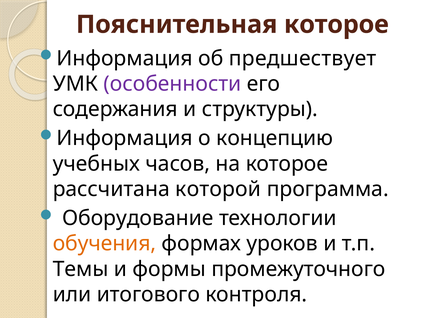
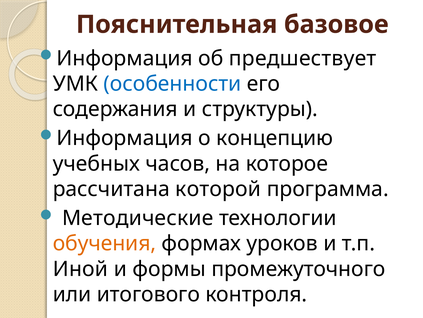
Пояснительная которое: которое -> базовое
особенности colour: purple -> blue
Оборудование: Оборудование -> Методические
Темы: Темы -> Иной
